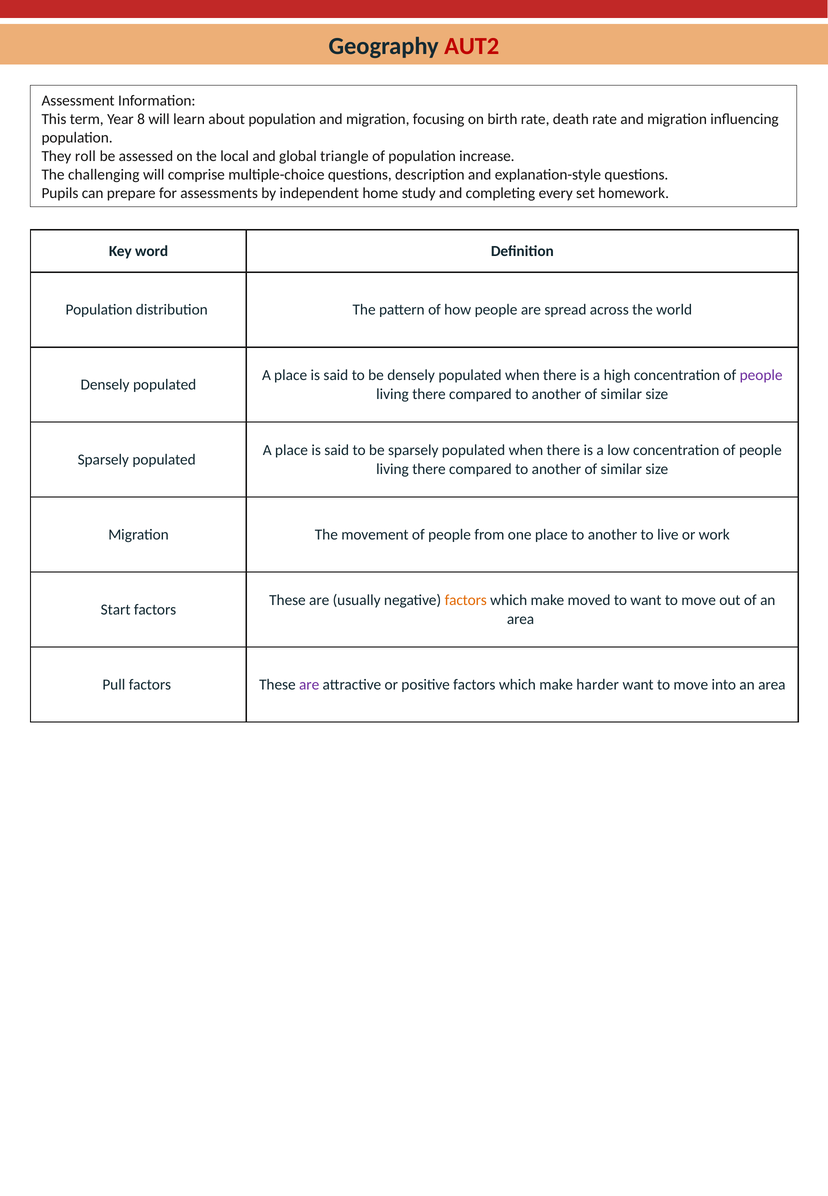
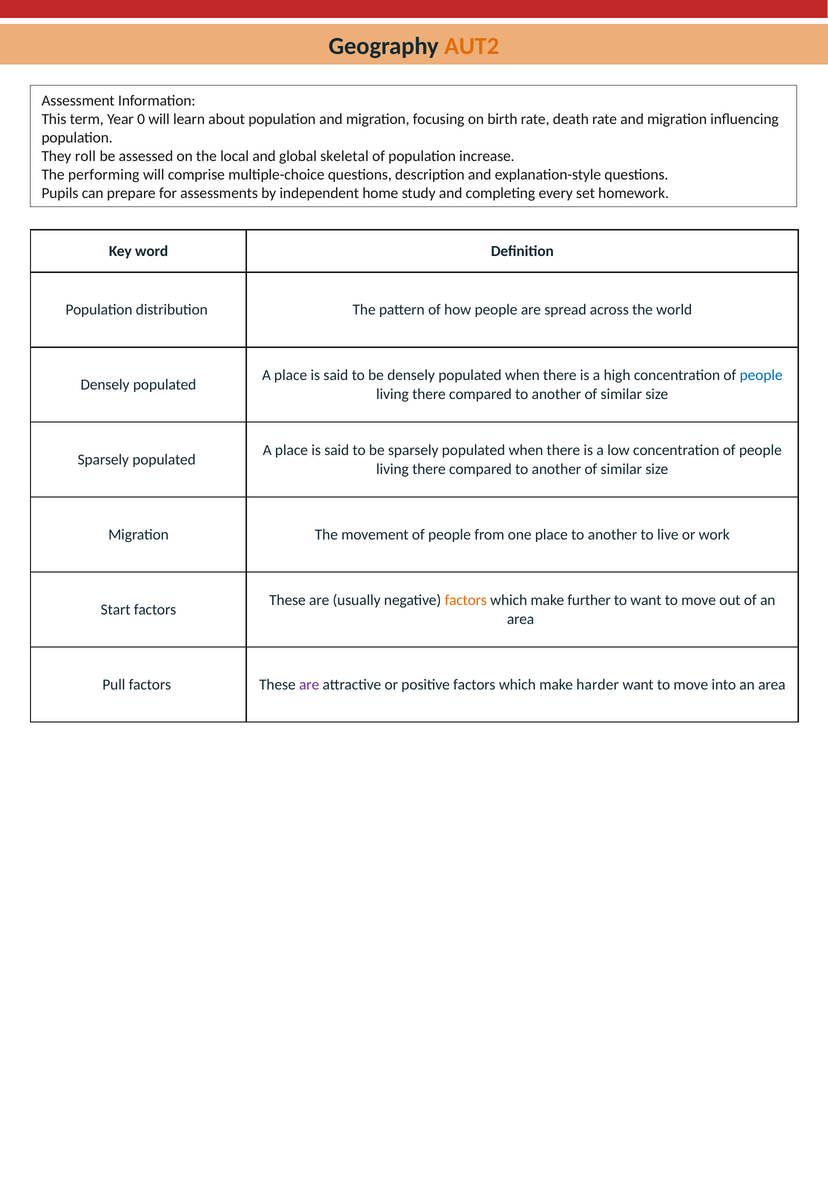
AUT2 colour: red -> orange
8: 8 -> 0
triangle: triangle -> skeletal
challenging: challenging -> performing
people at (761, 375) colour: purple -> blue
moved: moved -> further
